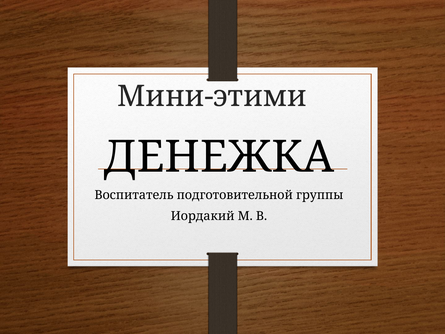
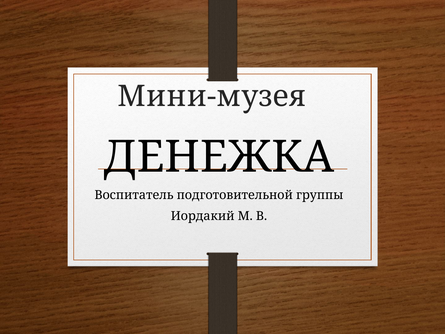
Мини-этими: Мини-этими -> Мини-музея
